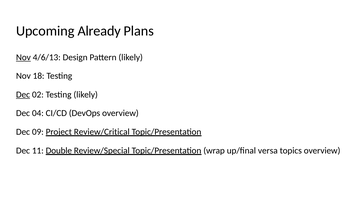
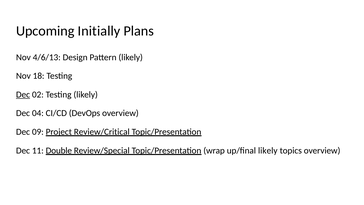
Already: Already -> Initially
Nov at (23, 57) underline: present -> none
up/final versa: versa -> likely
